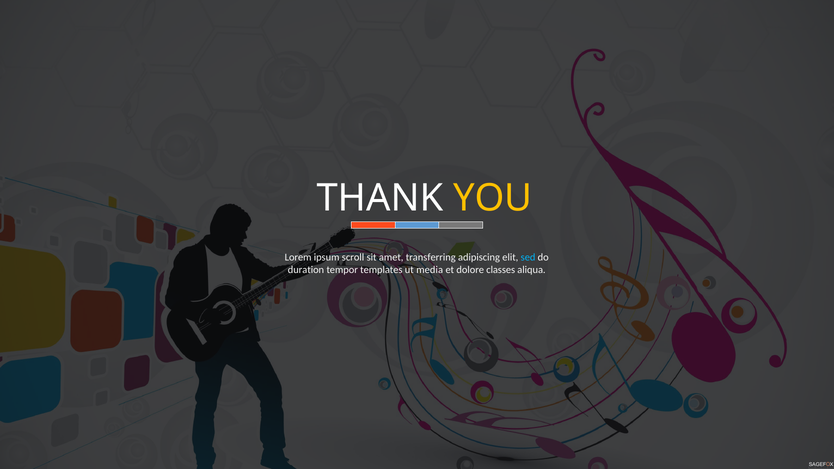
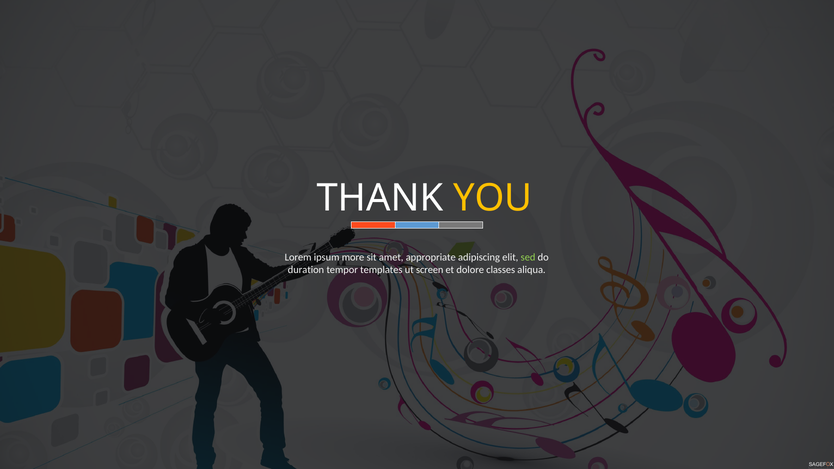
scroll: scroll -> more
transferring: transferring -> appropriate
sed colour: light blue -> light green
media: media -> screen
